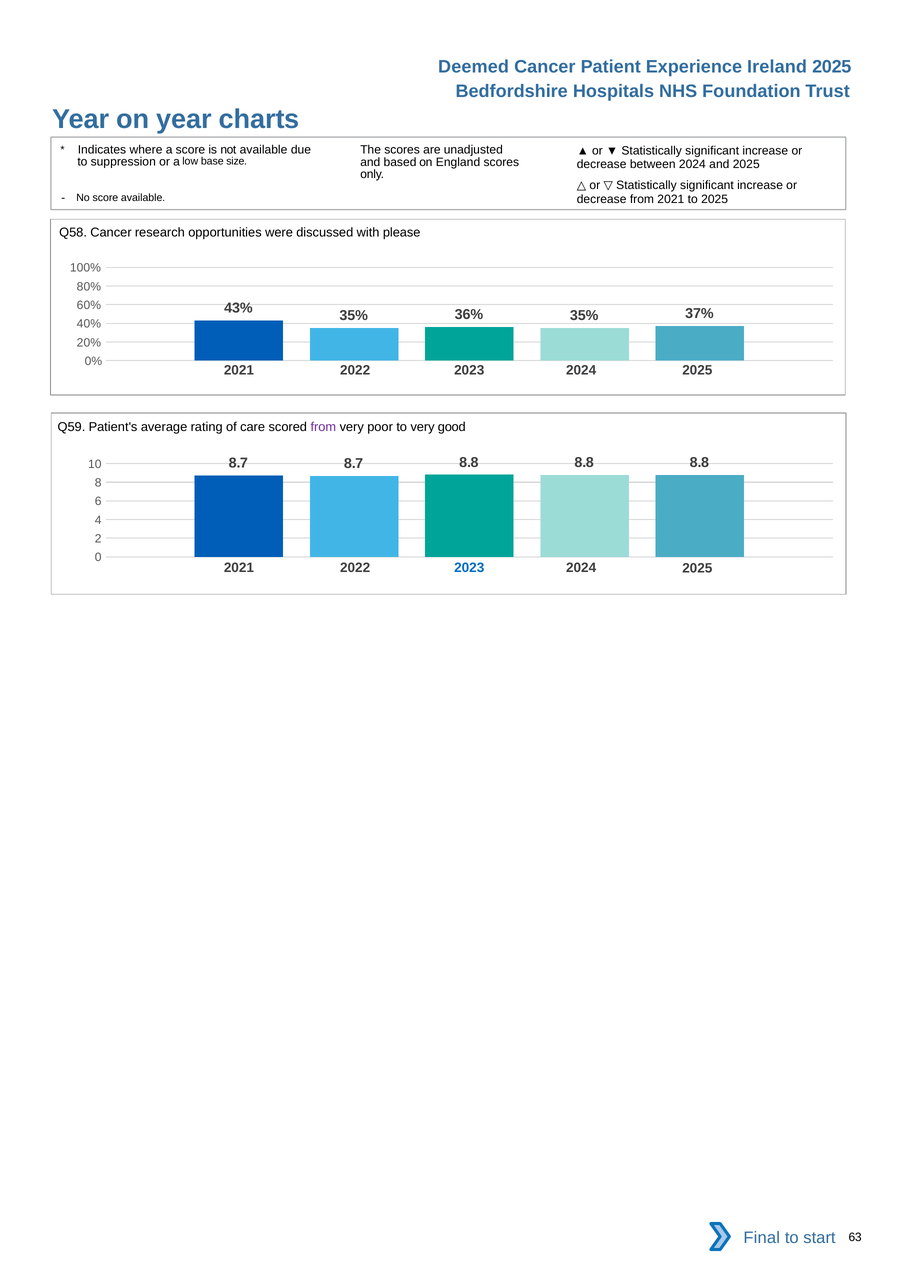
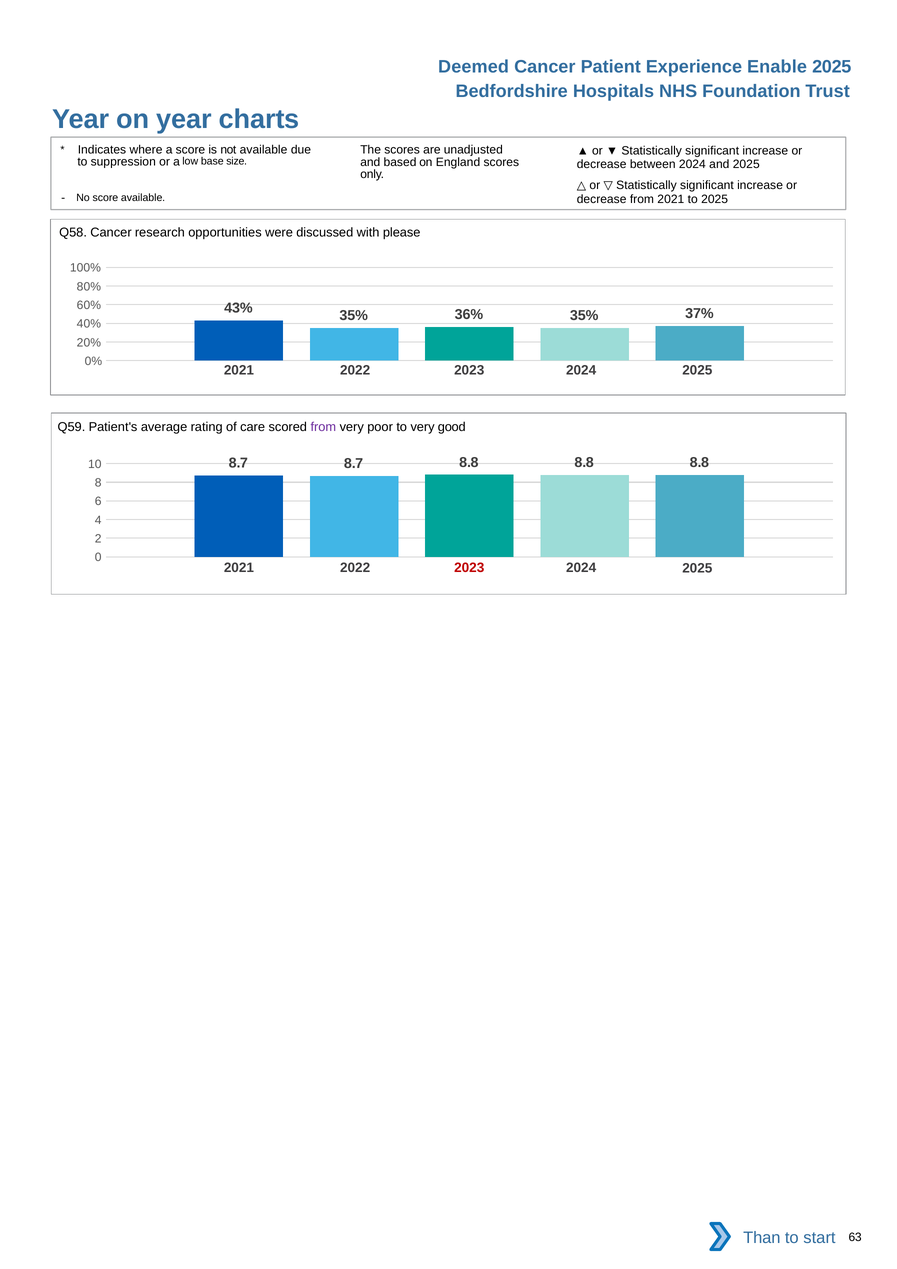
Ireland: Ireland -> Enable
2023 at (469, 568) colour: blue -> red
Final: Final -> Than
